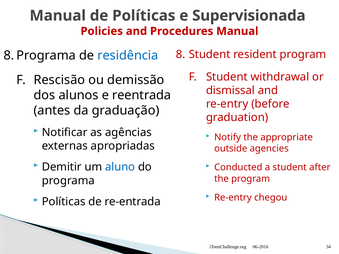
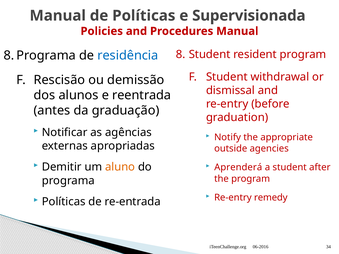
aluno colour: blue -> orange
Conducted: Conducted -> Aprenderá
chegou: chegou -> remedy
